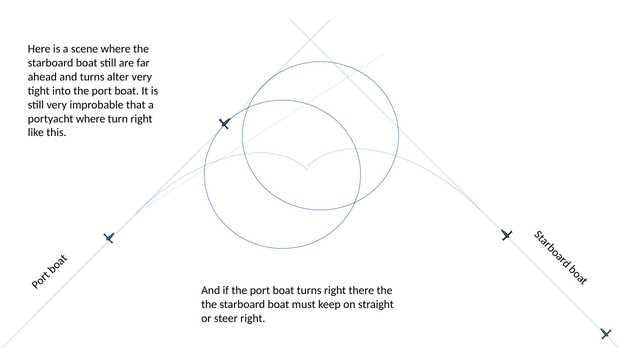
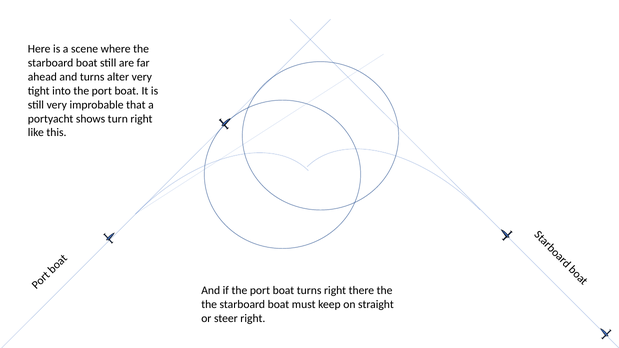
portyacht where: where -> shows
